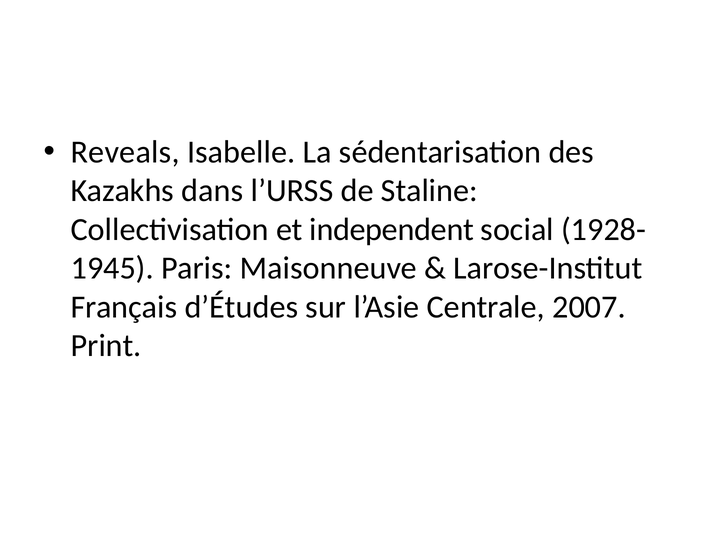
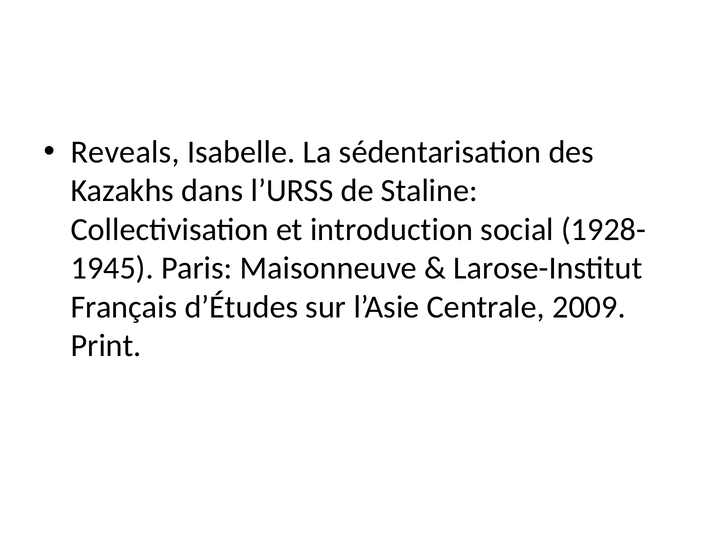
independent: independent -> introduction
2007: 2007 -> 2009
